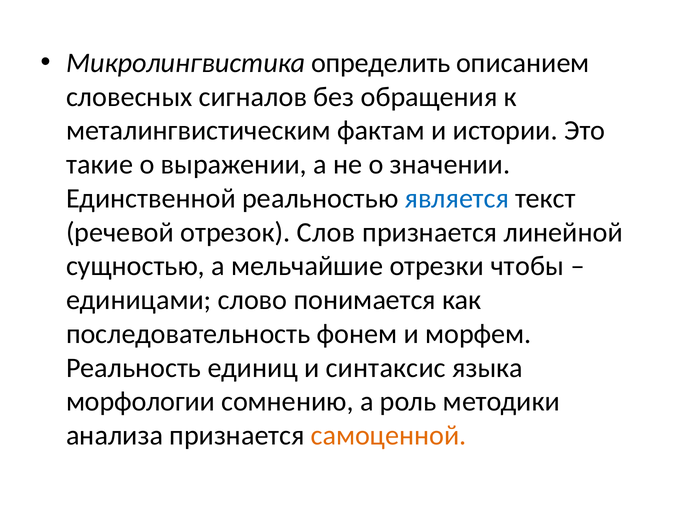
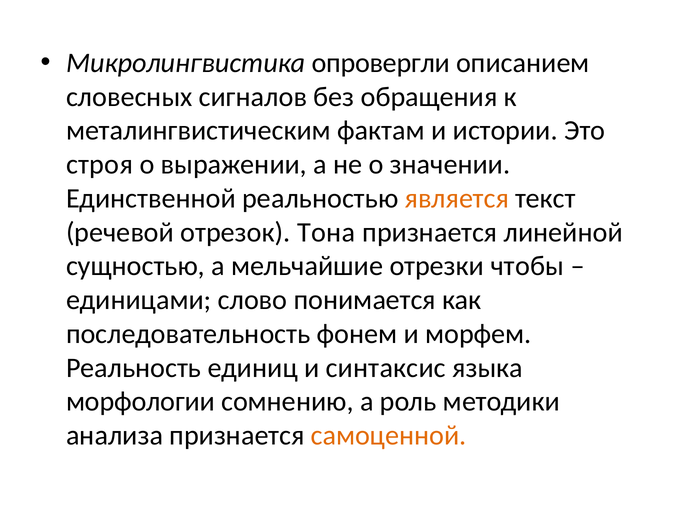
определить: определить -> опровергли
такие: такие -> строя
является colour: blue -> orange
Слов: Слов -> Тона
